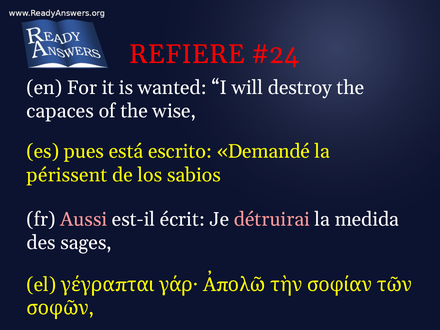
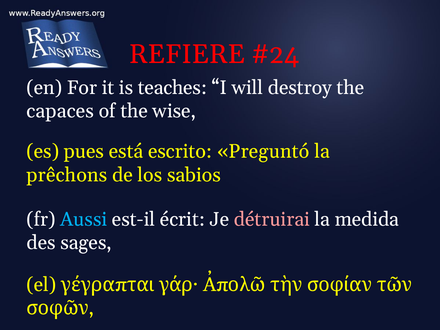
wanted: wanted -> teaches
Demandé: Demandé -> Preguntó
périssent: périssent -> prêchons
Aussi colour: pink -> light blue
